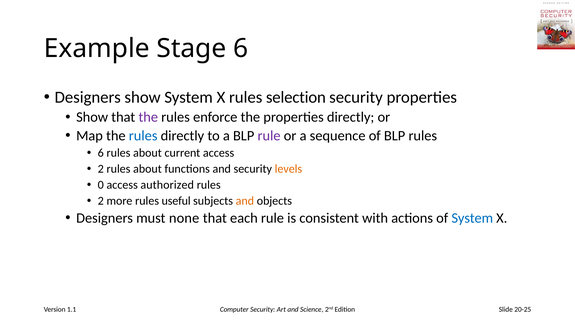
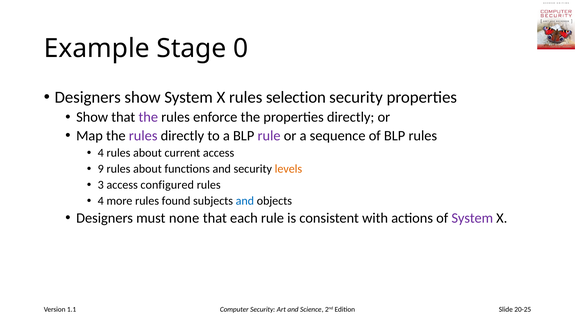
Stage 6: 6 -> 0
rules at (143, 136) colour: blue -> purple
6 at (101, 153): 6 -> 4
2 at (101, 169): 2 -> 9
0: 0 -> 3
authorized: authorized -> configured
2 at (101, 201): 2 -> 4
useful: useful -> found
and at (245, 201) colour: orange -> blue
System at (472, 218) colour: blue -> purple
